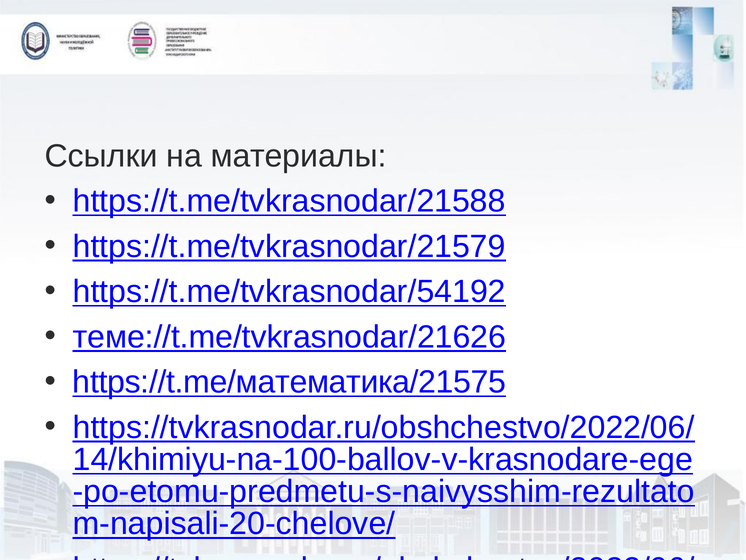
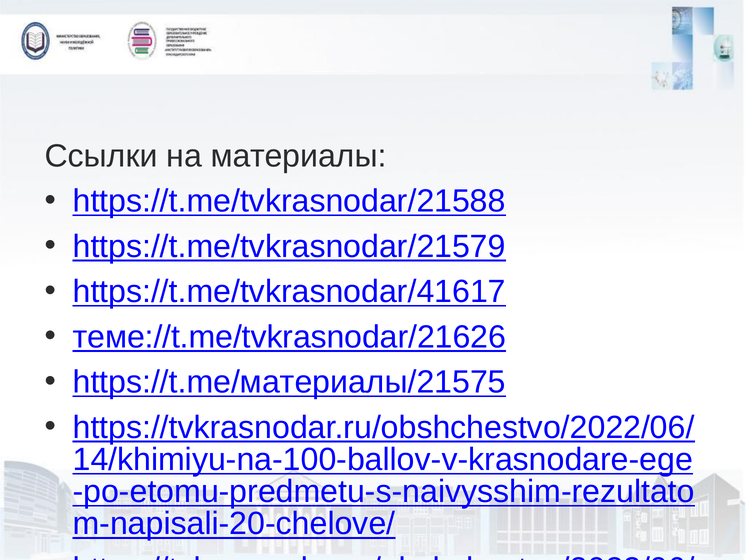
https://t.me/tvkrasnodar/54192: https://t.me/tvkrasnodar/54192 -> https://t.me/tvkrasnodar/41617
https://t.me/математика/21575: https://t.me/математика/21575 -> https://t.me/материалы/21575
